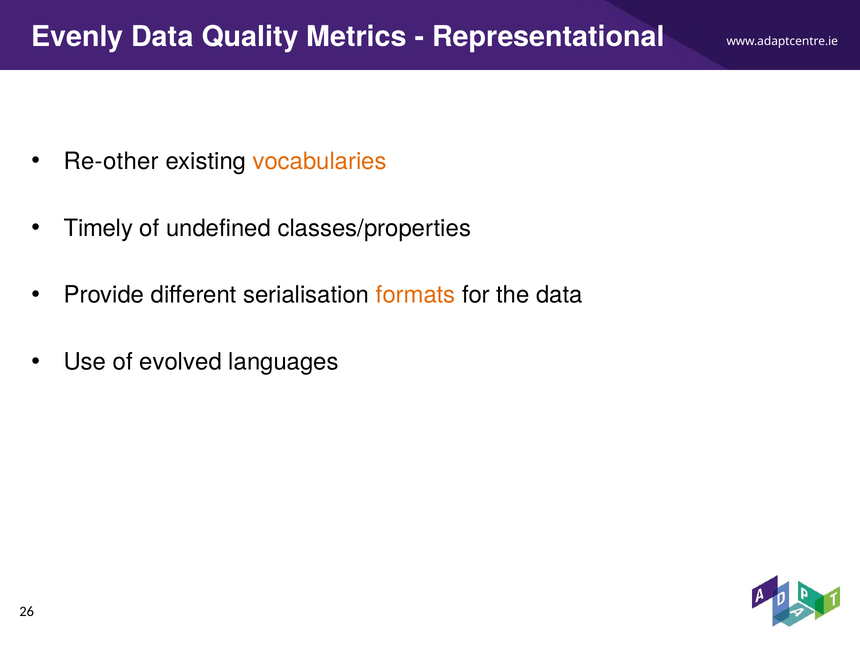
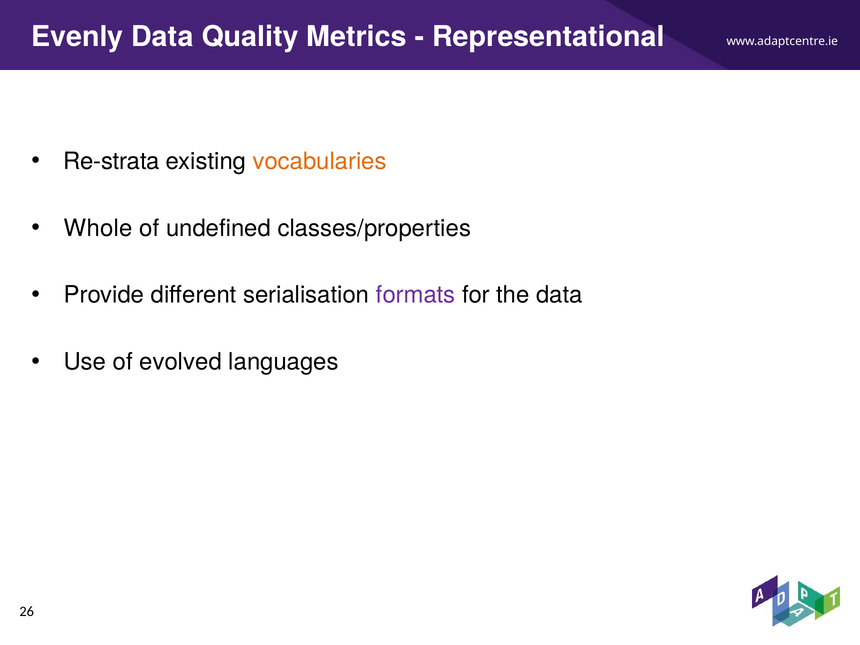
Re-other: Re-other -> Re-strata
Timely: Timely -> Whole
formats colour: orange -> purple
